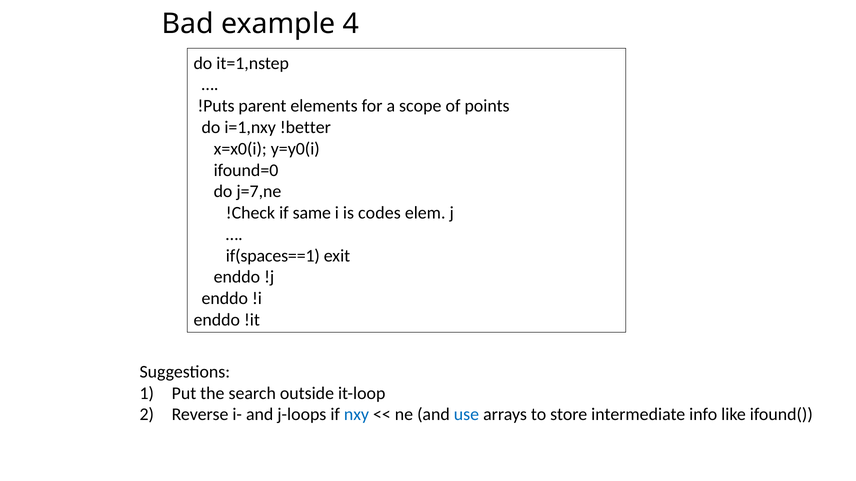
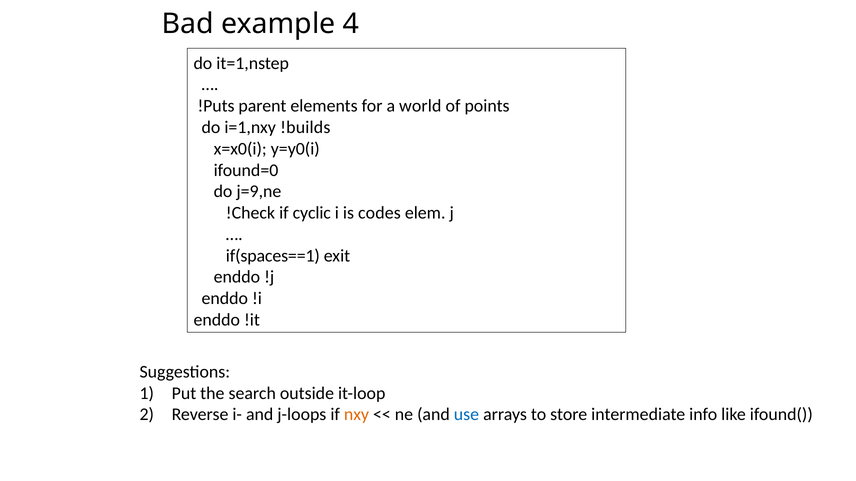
scope: scope -> world
!better: !better -> !builds
j=7,ne: j=7,ne -> j=9,ne
same: same -> cyclic
nxy colour: blue -> orange
